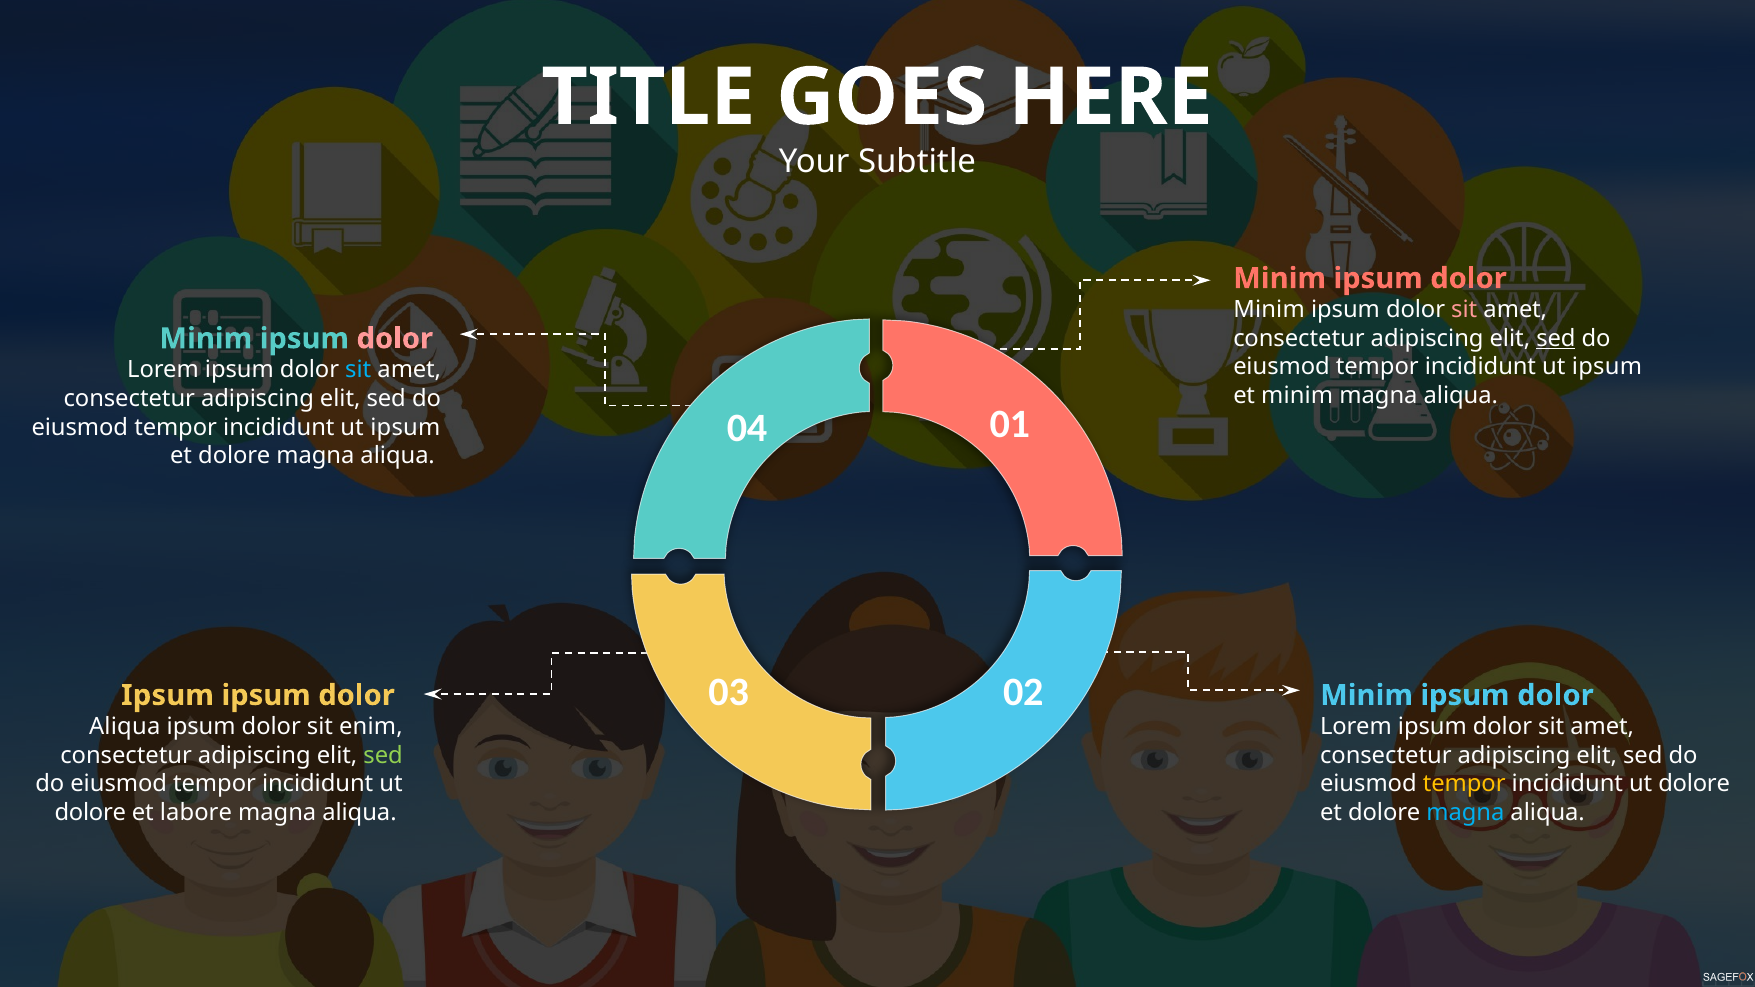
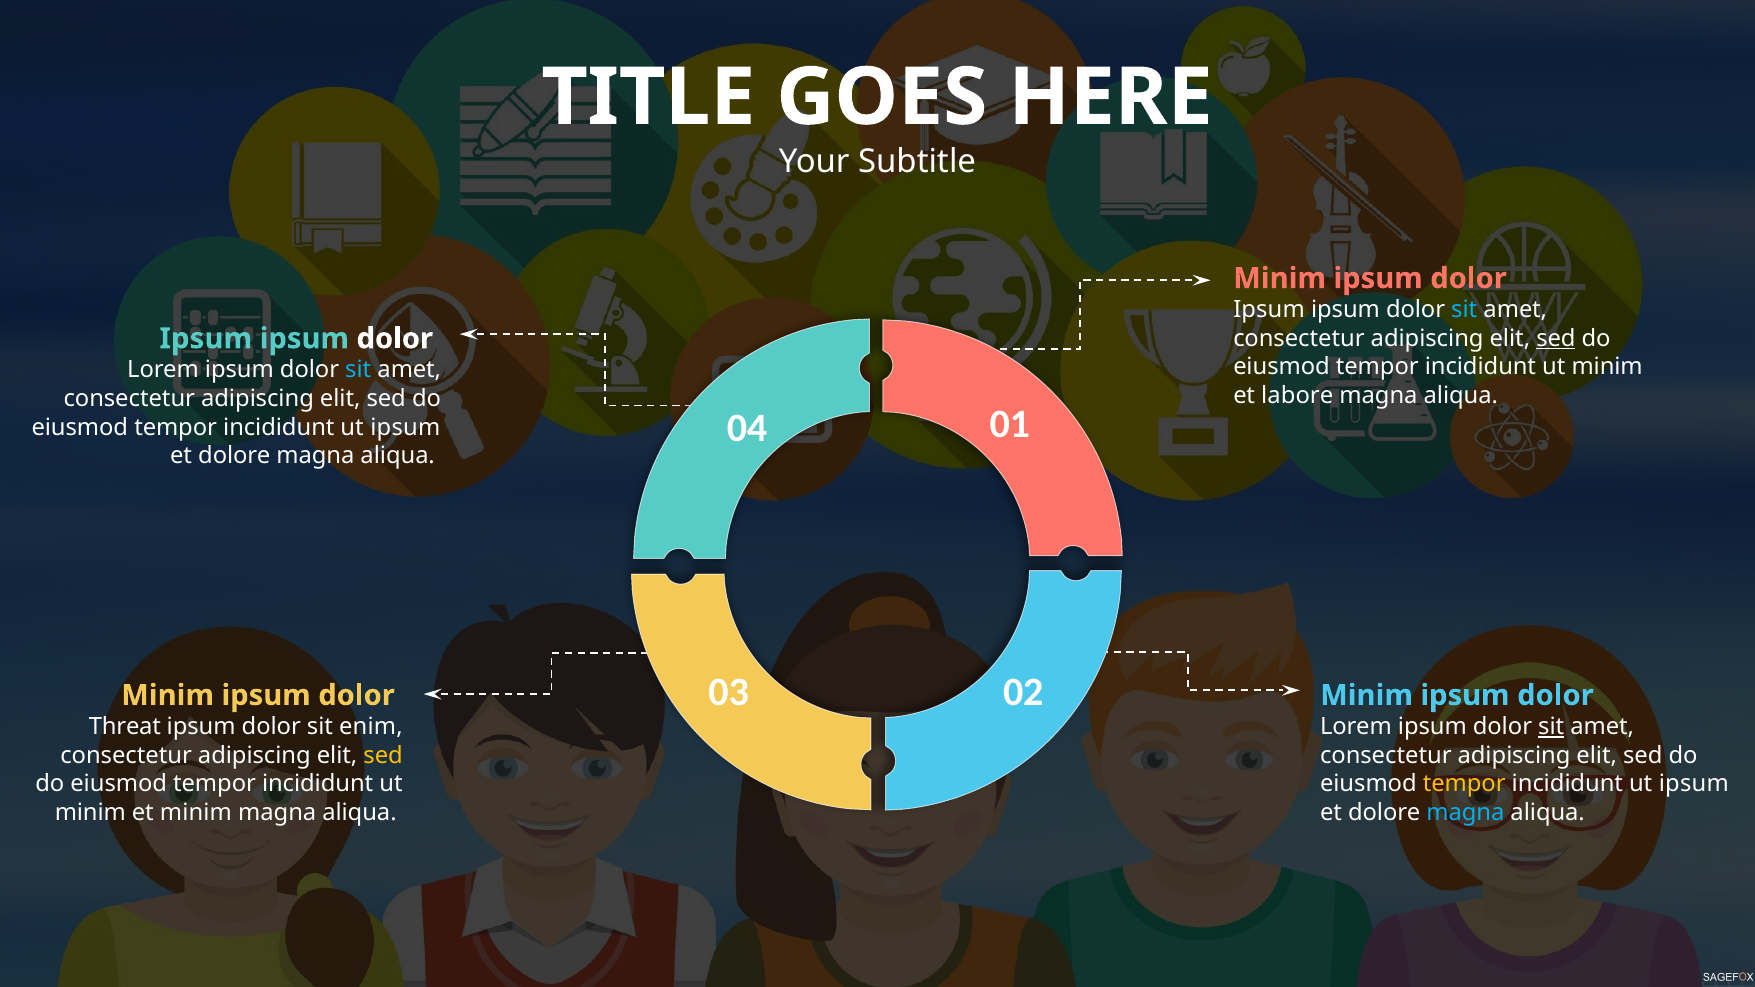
Minim at (1269, 310): Minim -> Ipsum
sit at (1464, 310) colour: pink -> light blue
Minim at (206, 339): Minim -> Ipsum
dolor at (395, 339) colour: pink -> white
ipsum at (1607, 367): ipsum -> minim
et minim: minim -> labore
Ipsum at (168, 695): Ipsum -> Minim
Aliqua at (125, 727): Aliqua -> Threat
sit at (1551, 727) underline: none -> present
sed at (383, 755) colour: light green -> yellow
dolore at (1694, 784): dolore -> ipsum
dolore at (90, 813): dolore -> minim
et labore: labore -> minim
